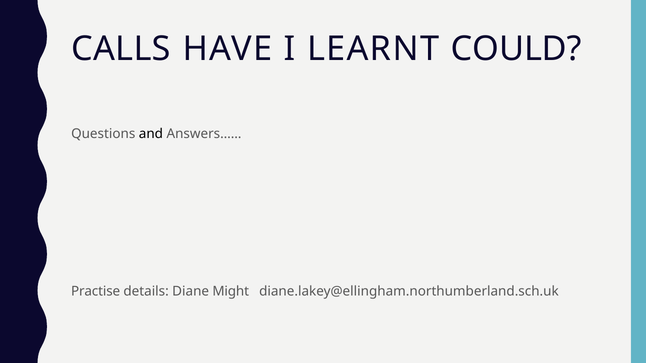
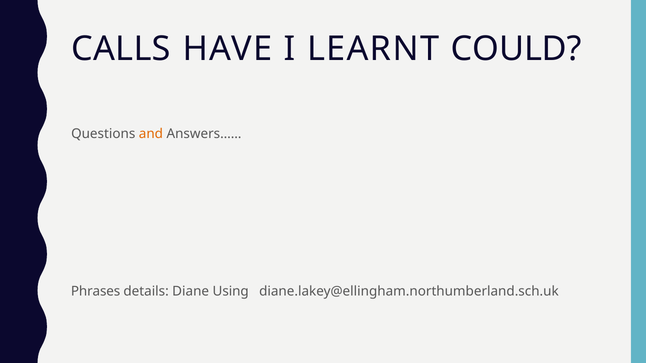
and colour: black -> orange
Practise: Practise -> Phrases
Might: Might -> Using
